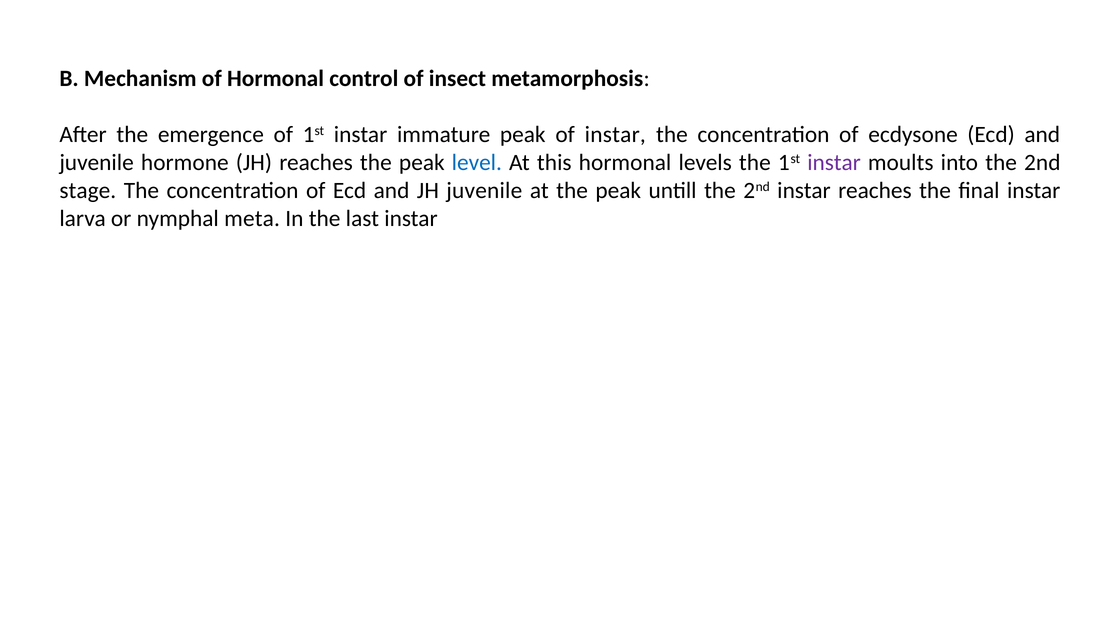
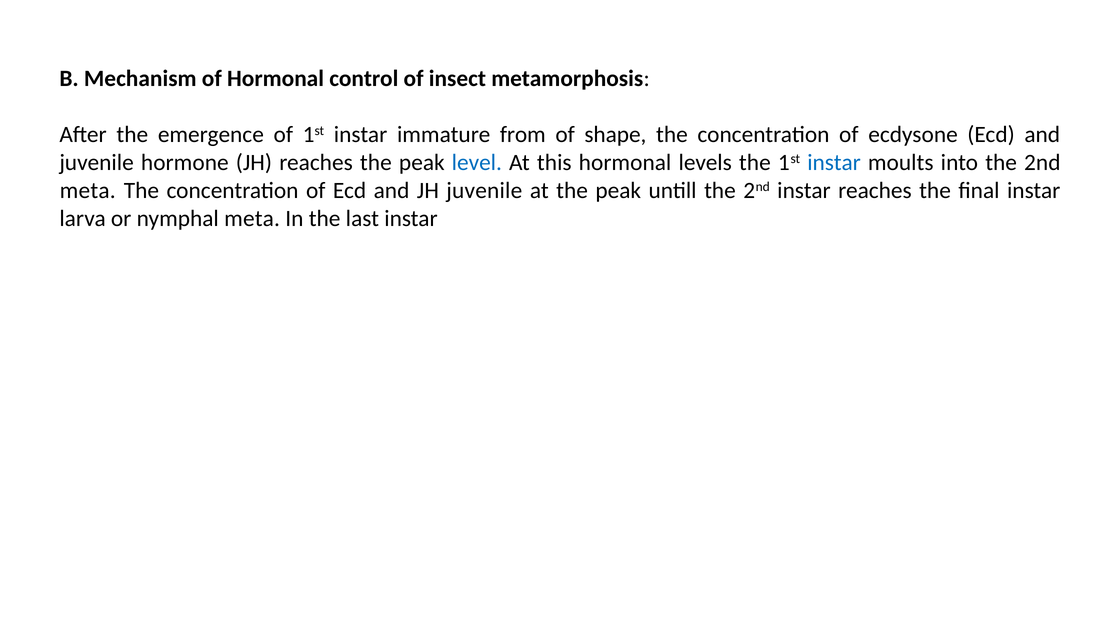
immature peak: peak -> from
of instar: instar -> shape
instar at (834, 162) colour: purple -> blue
stage at (88, 190): stage -> meta
